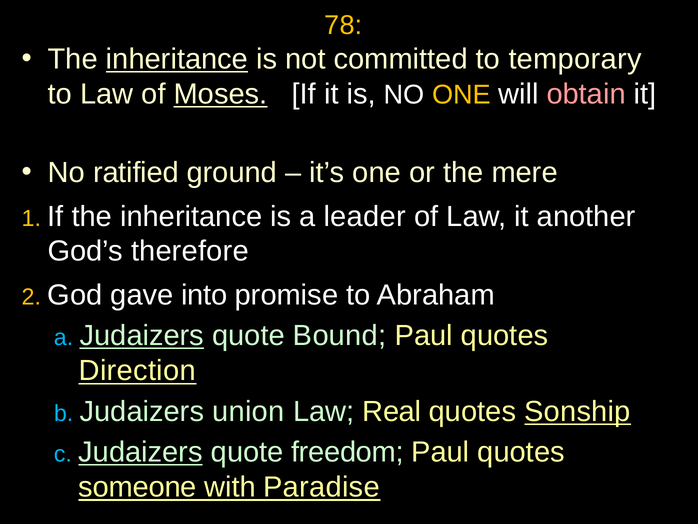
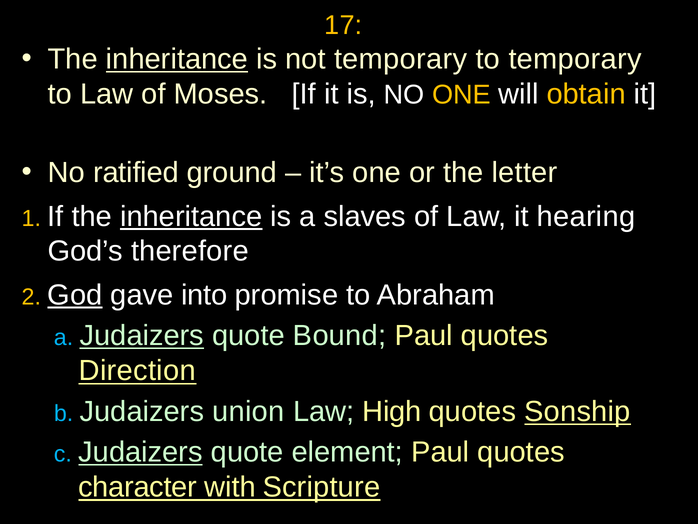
78: 78 -> 17
not committed: committed -> temporary
Moses underline: present -> none
obtain colour: pink -> yellow
mere: mere -> letter
inheritance at (191, 216) underline: none -> present
leader: leader -> slaves
another: another -> hearing
God underline: none -> present
Real: Real -> High
freedom: freedom -> element
someone: someone -> character
Paradise: Paradise -> Scripture
